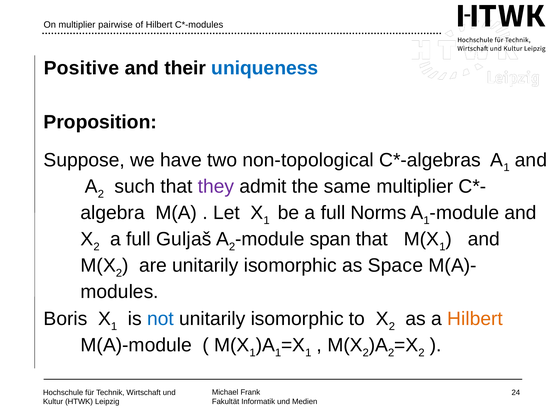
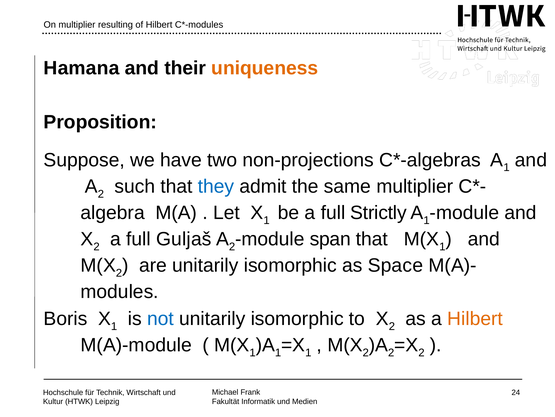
pairwise: pairwise -> resulting
Positive: Positive -> Hamana
uniqueness colour: blue -> orange
non-topological: non-topological -> non-projections
they colour: purple -> blue
Norms: Norms -> Strictly
